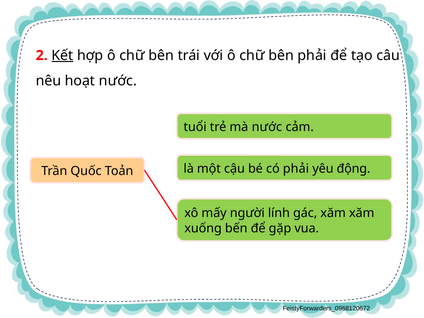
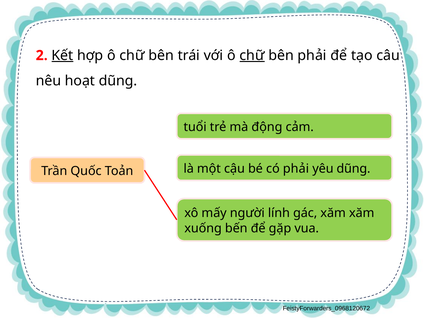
chữ at (252, 55) underline: none -> present
hoạt nước: nước -> dũng
mà nước: nước -> động
yêu động: động -> dũng
